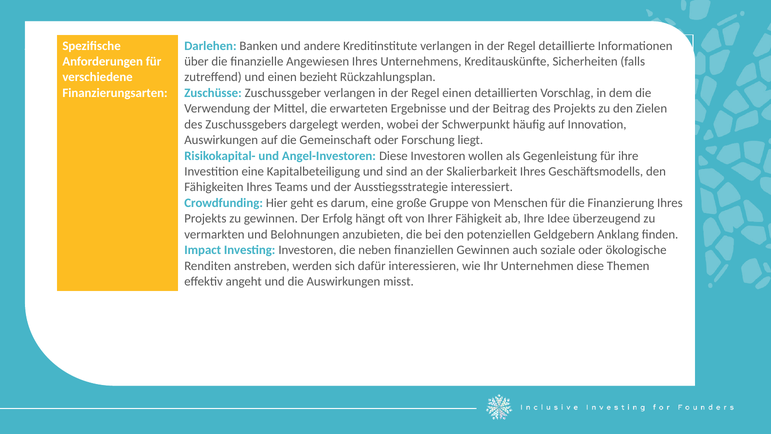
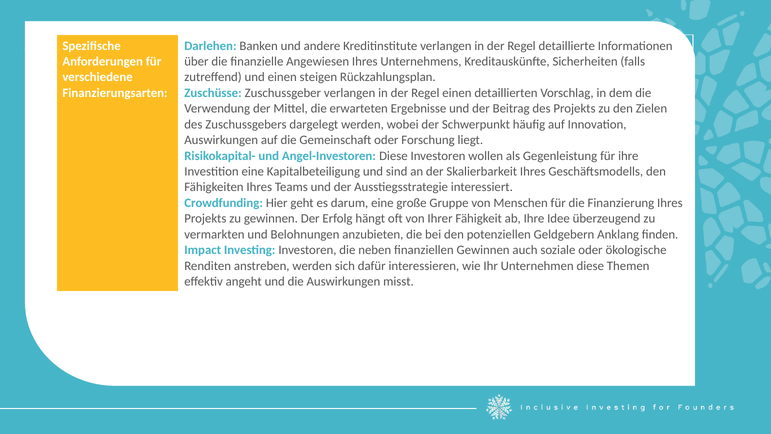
bezieht: bezieht -> steigen
